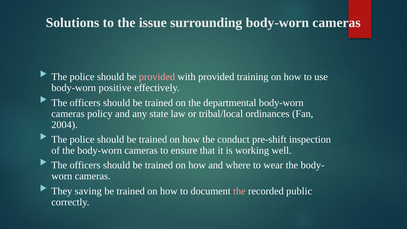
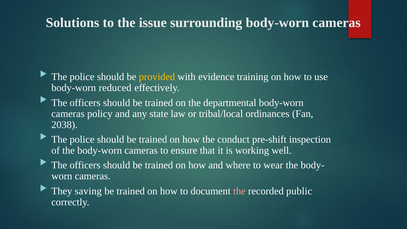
provided at (157, 77) colour: pink -> yellow
with provided: provided -> evidence
positive: positive -> reduced
2004: 2004 -> 2038
